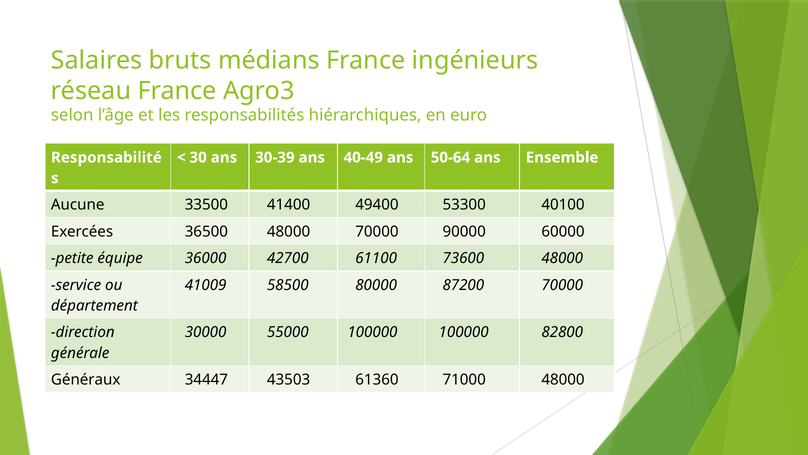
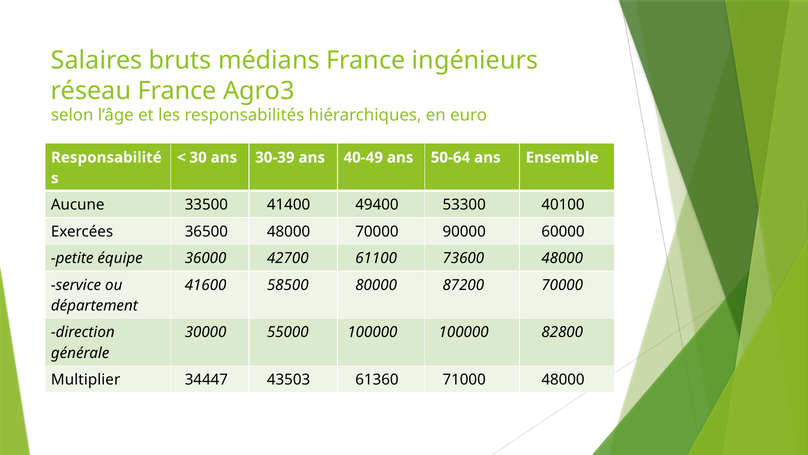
41009: 41009 -> 41600
Généraux: Généraux -> Multiplier
